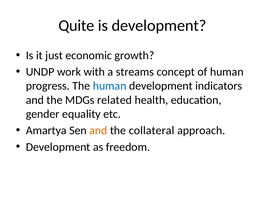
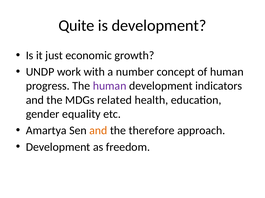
streams: streams -> number
human at (110, 86) colour: blue -> purple
collateral: collateral -> therefore
